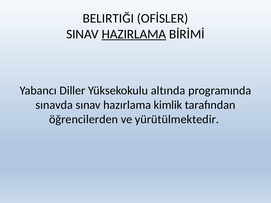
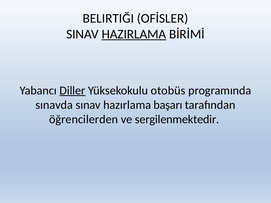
Diller underline: none -> present
altında: altında -> otobüs
kimlik: kimlik -> başarı
yürütülmektedir: yürütülmektedir -> sergilenmektedir
